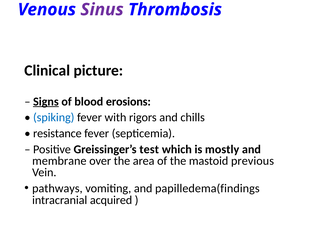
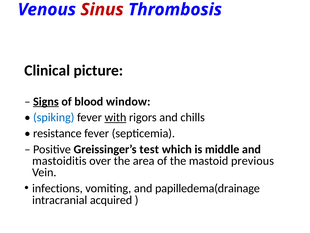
Sinus colour: purple -> red
erosions: erosions -> window
with underline: none -> present
mostly: mostly -> middle
membrane: membrane -> mastoiditis
pathways: pathways -> infections
papilledema(findings: papilledema(findings -> papilledema(drainage
